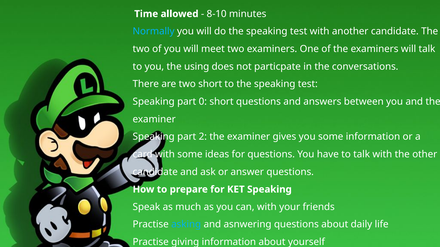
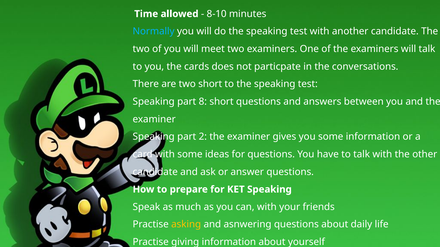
using: using -> cards
0: 0 -> 8
asking colour: light blue -> yellow
